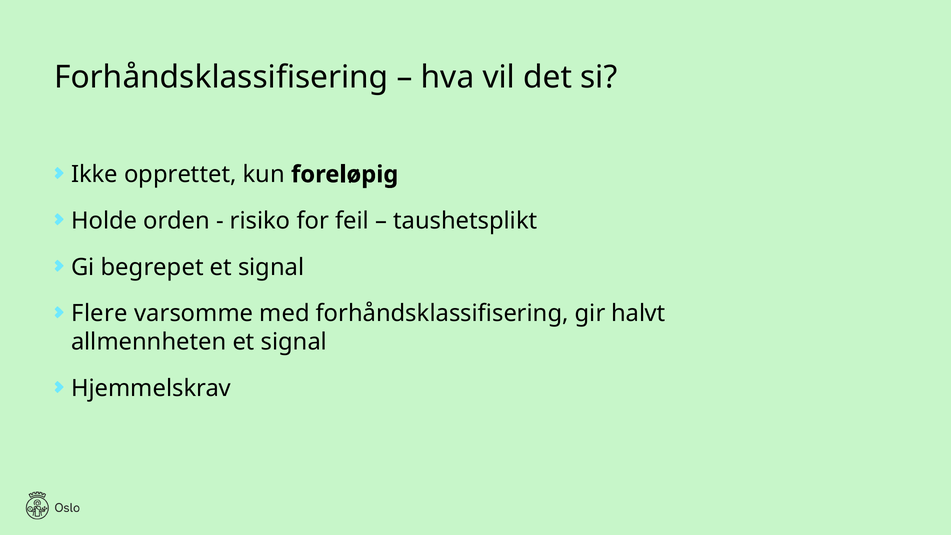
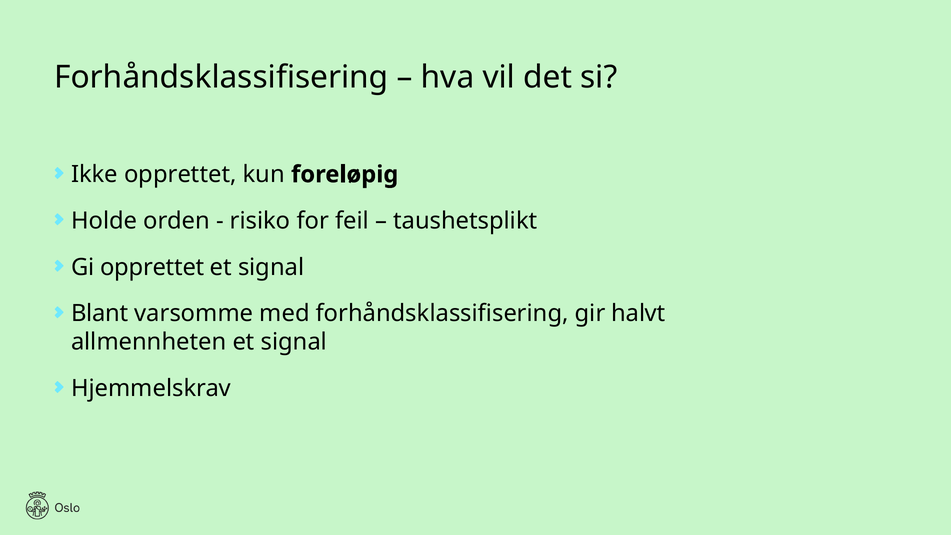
Gi begrepet: begrepet -> opprettet
Flere: Flere -> Blant
